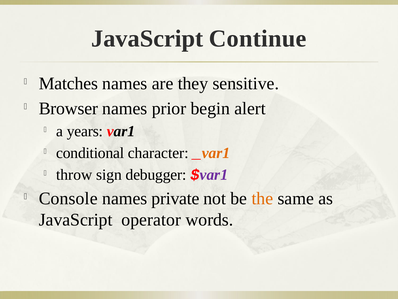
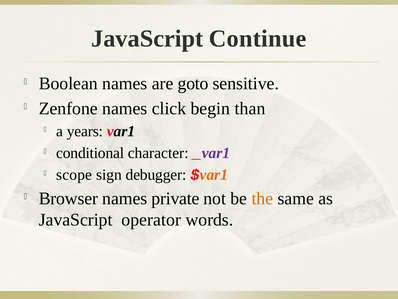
Matches: Matches -> Boolean
they: they -> goto
Browser: Browser -> Zenfone
prior: prior -> click
alert: alert -> than
var1 at (216, 153) colour: orange -> purple
throw: throw -> scope
var1 at (214, 174) colour: purple -> orange
Console: Console -> Browser
